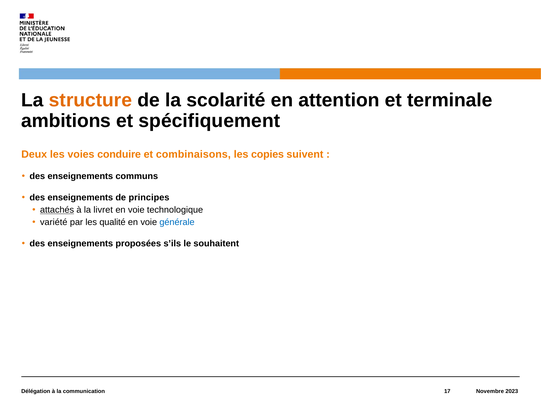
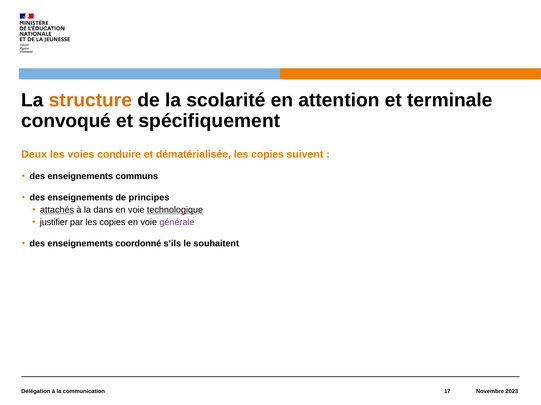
ambitions: ambitions -> convoqué
combinaisons: combinaisons -> dématérialisée
livret: livret -> dans
technologique underline: none -> present
variété: variété -> justifier
par les qualité: qualité -> copies
générale colour: blue -> purple
proposées: proposées -> coordonné
